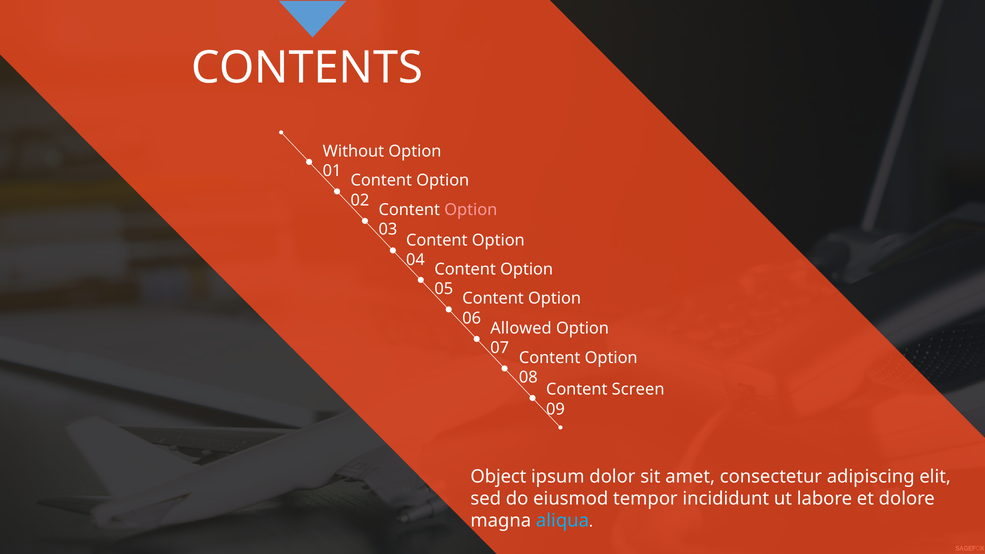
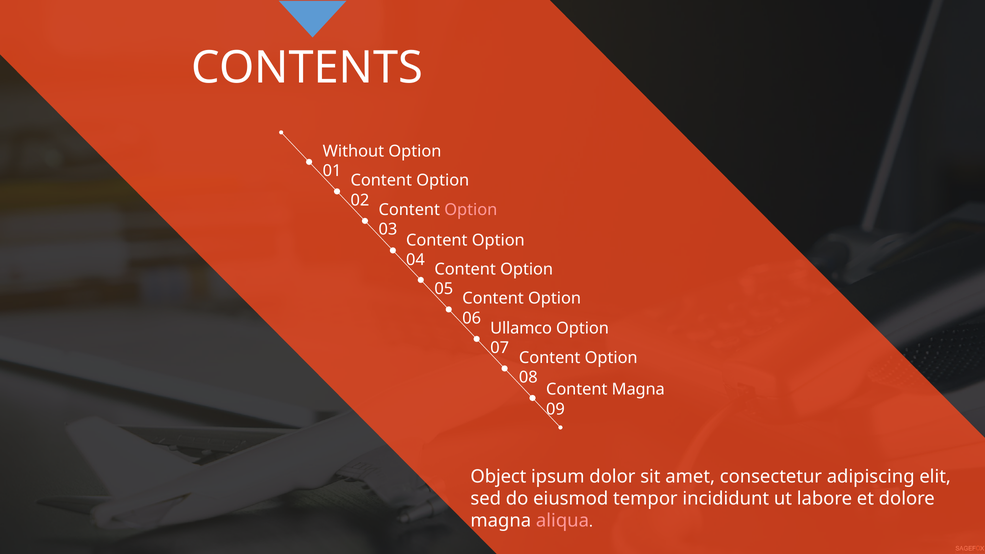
Allowed: Allowed -> Ullamco
Content Screen: Screen -> Magna
aliqua colour: light blue -> pink
